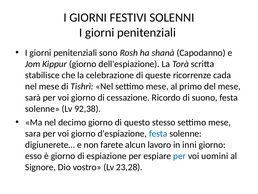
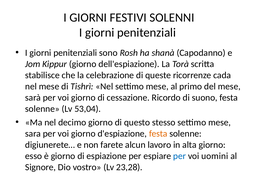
92,38: 92,38 -> 53,04
festa at (158, 133) colour: blue -> orange
inni: inni -> alta
